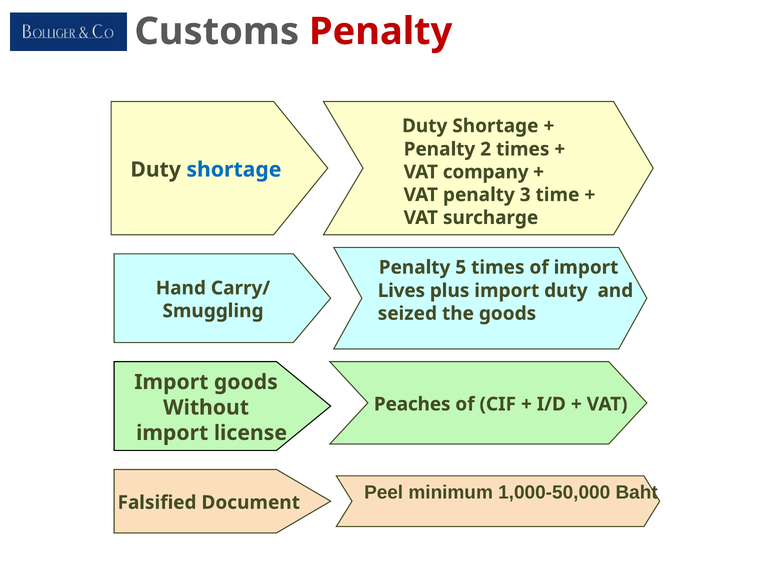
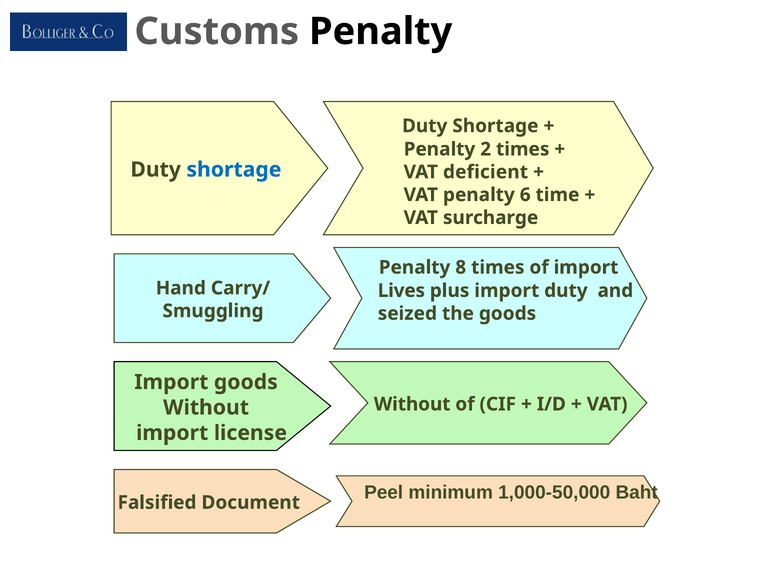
Penalty at (381, 31) colour: red -> black
company: company -> deficient
3: 3 -> 6
5: 5 -> 8
Peaches at (412, 404): Peaches -> Without
